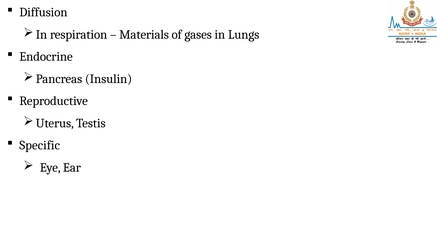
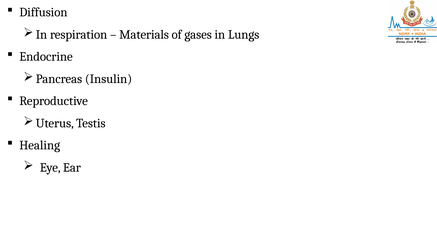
Specific: Specific -> Healing
